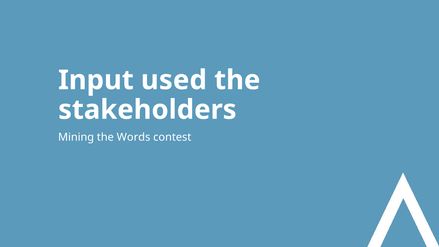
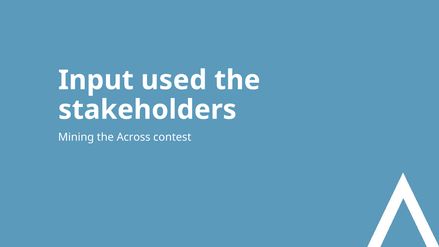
Words: Words -> Across
